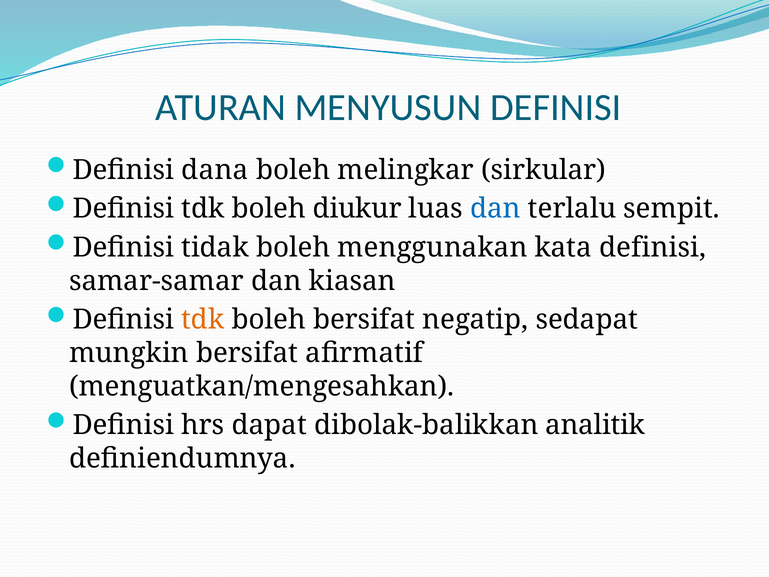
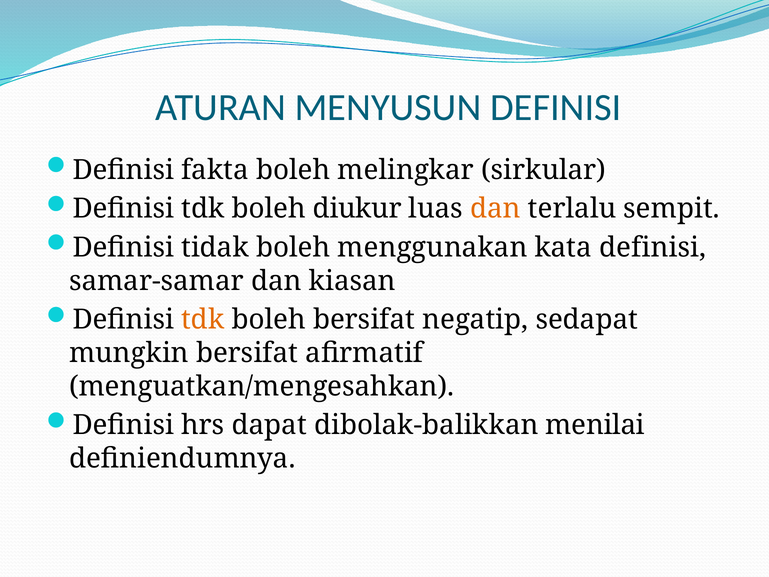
dana: dana -> fakta
dan at (495, 209) colour: blue -> orange
analitik: analitik -> menilai
